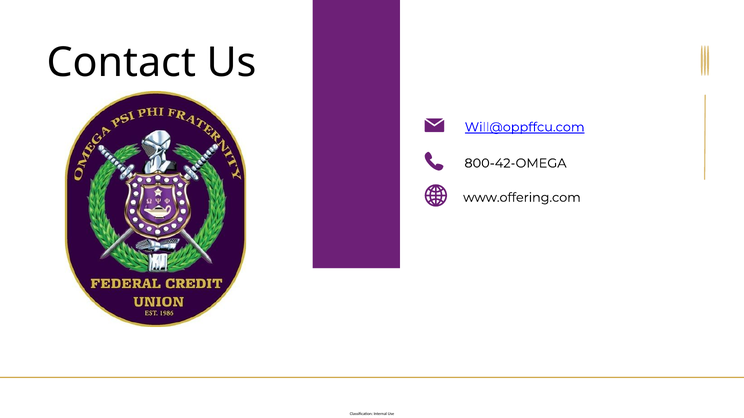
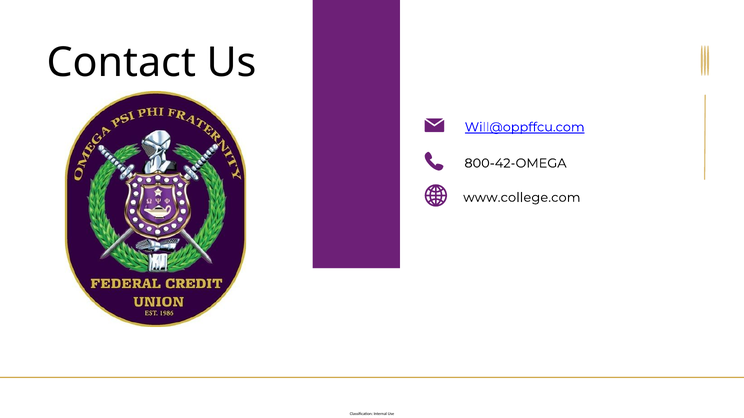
www.offering.com: www.offering.com -> www.college.com
